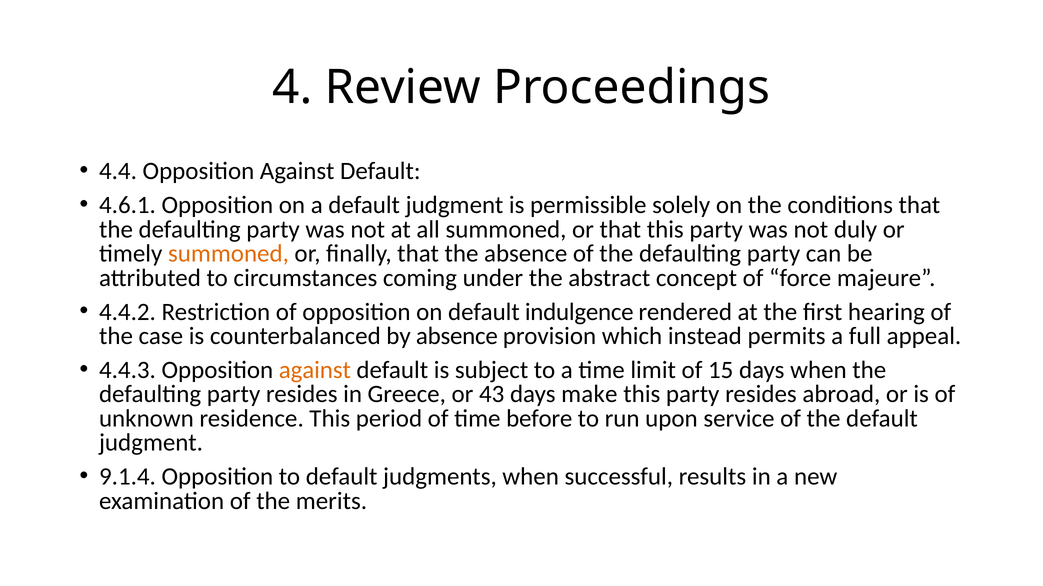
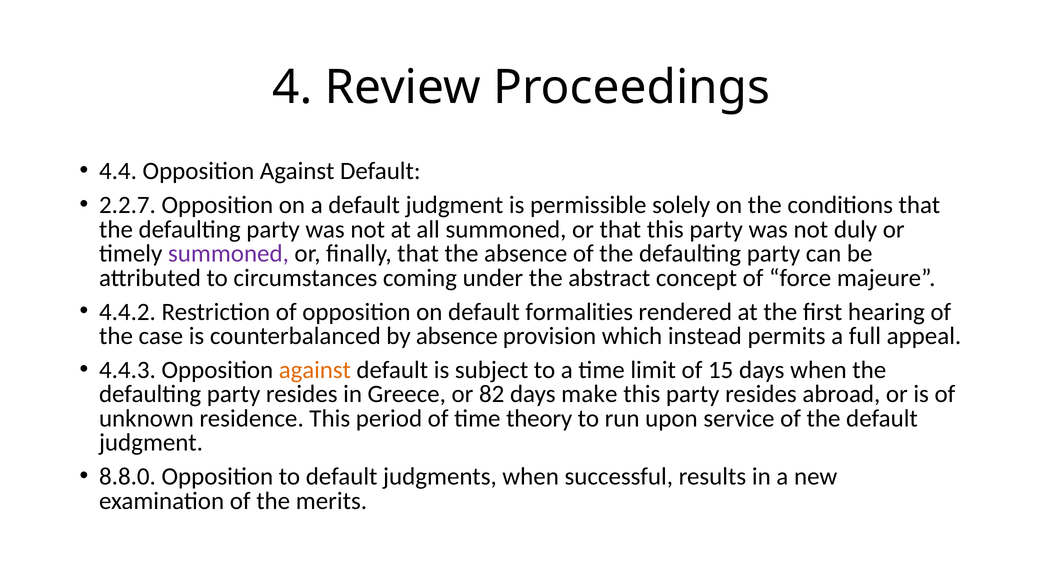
4.6.1: 4.6.1 -> 2.2.7
summoned at (228, 254) colour: orange -> purple
indulgence: indulgence -> formalities
43: 43 -> 82
before: before -> theory
9.1.4: 9.1.4 -> 8.8.0
